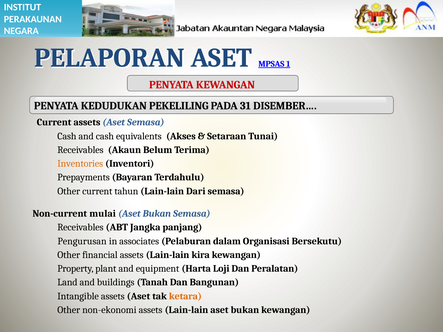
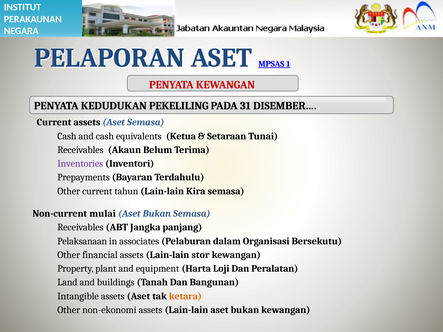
Akses: Akses -> Ketua
Inventories colour: orange -> purple
Dari: Dari -> Kira
Pengurusan: Pengurusan -> Pelaksanaan
kira: kira -> stor
